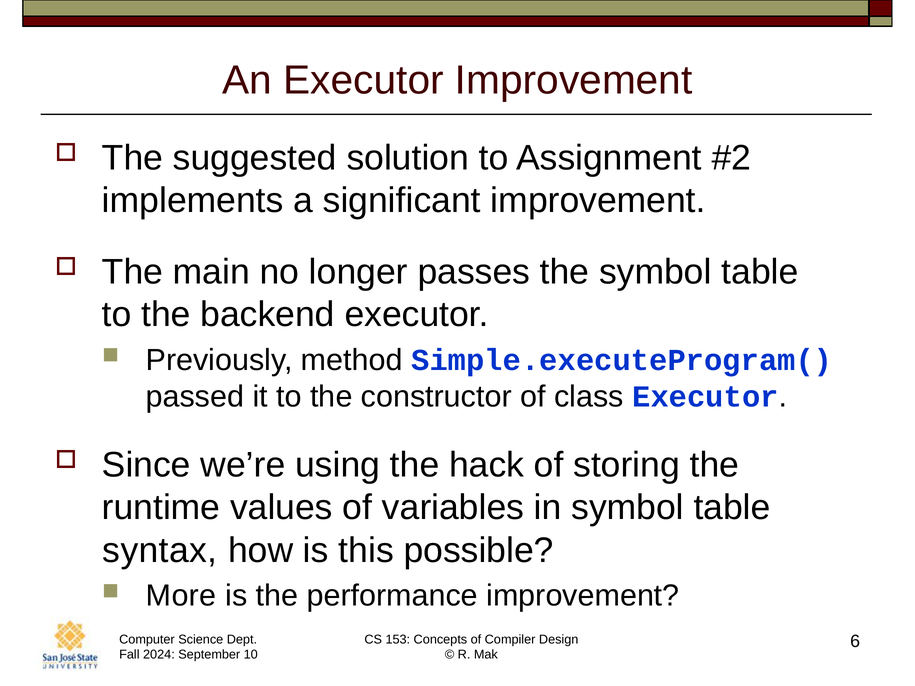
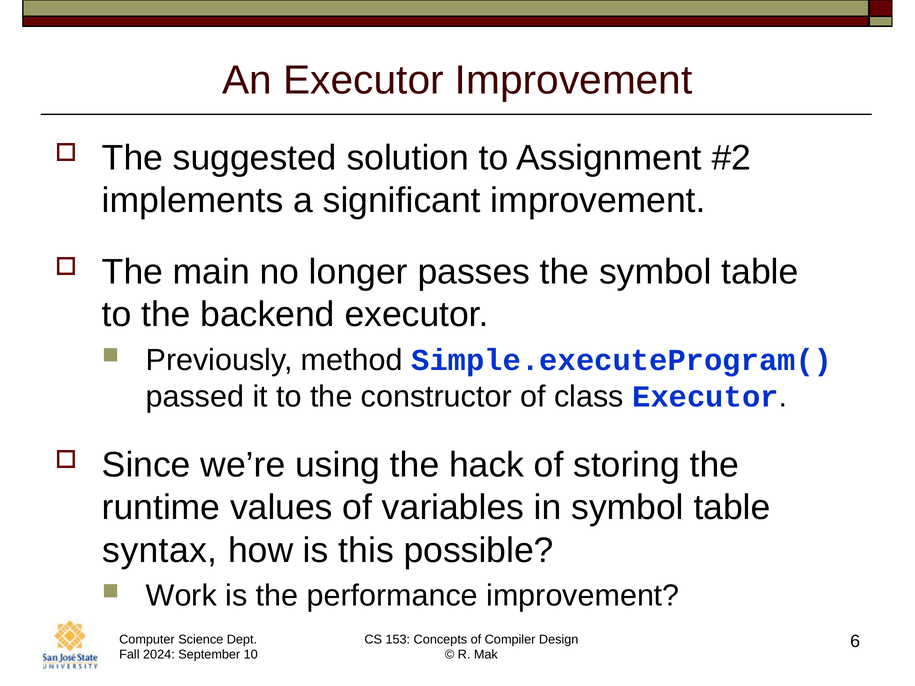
More: More -> Work
